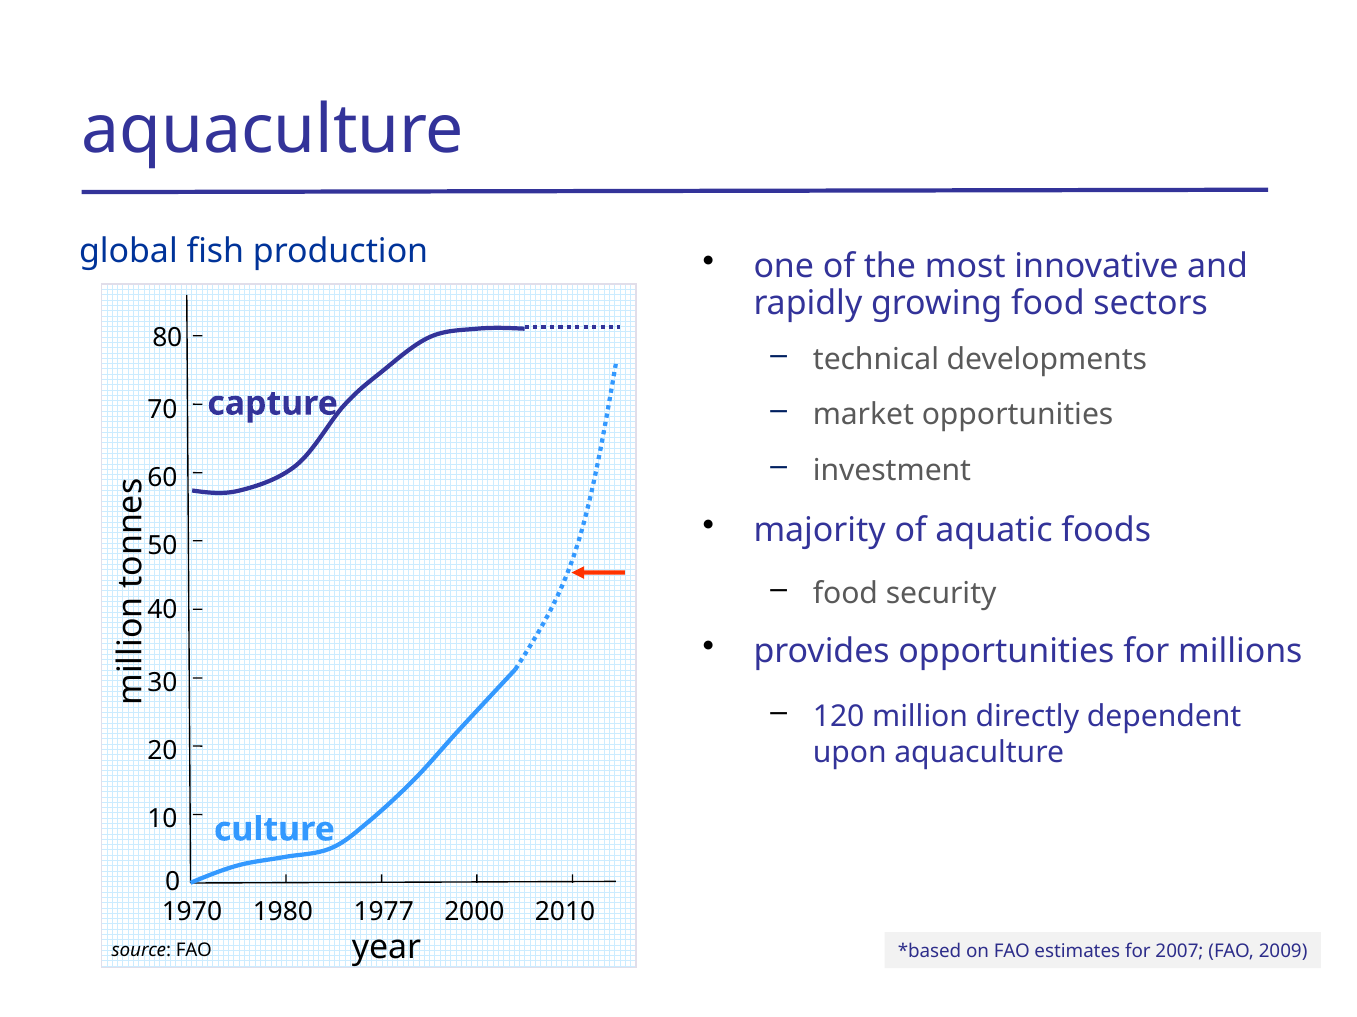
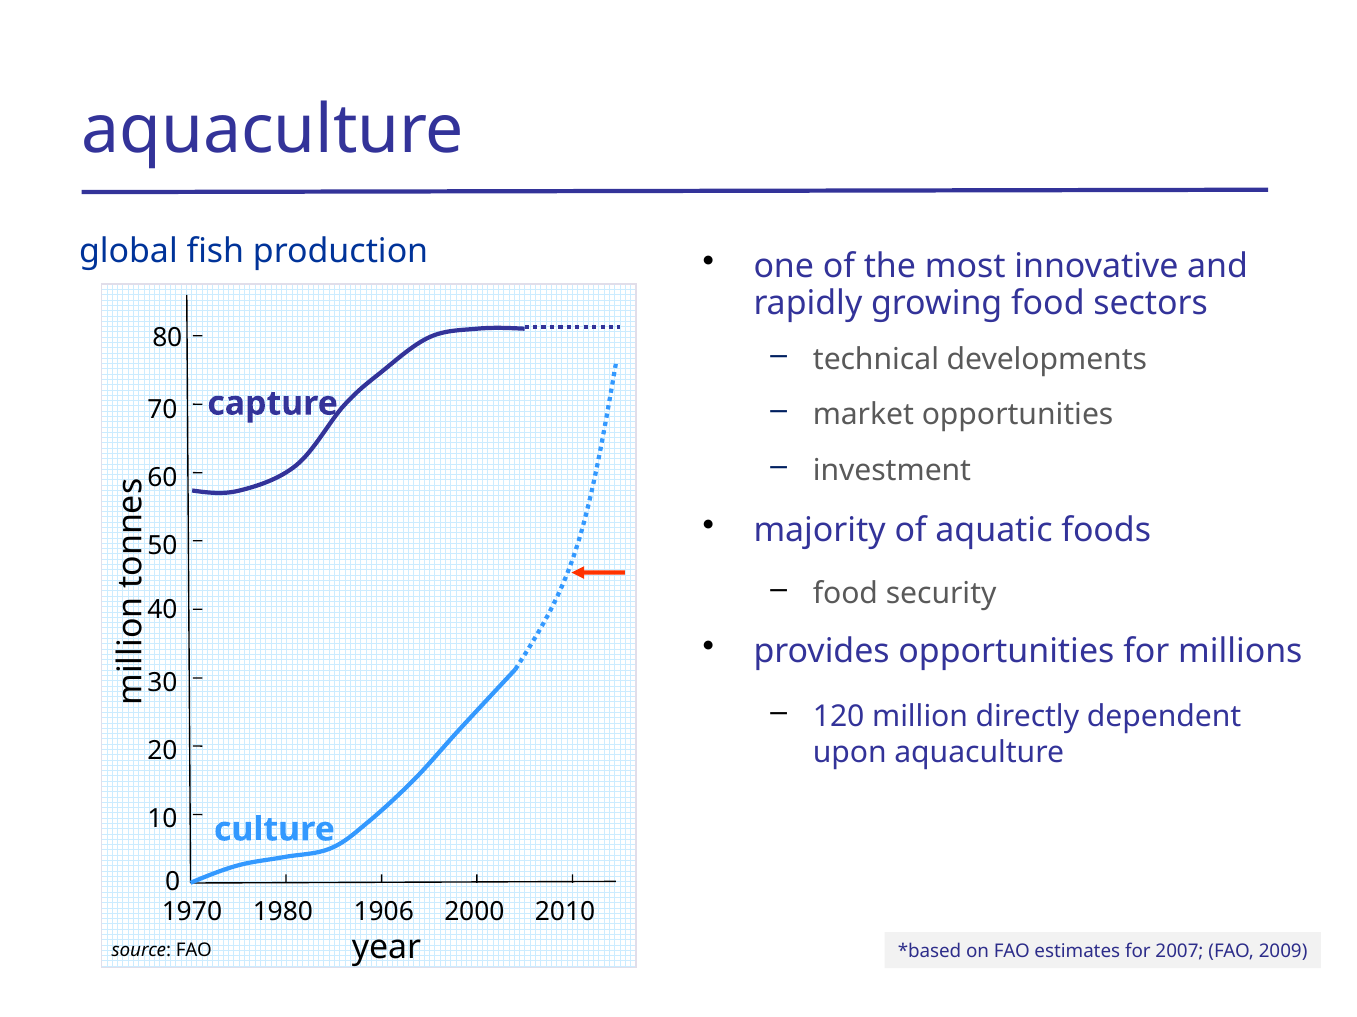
1977: 1977 -> 1906
